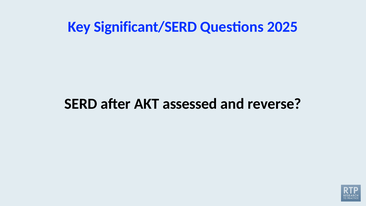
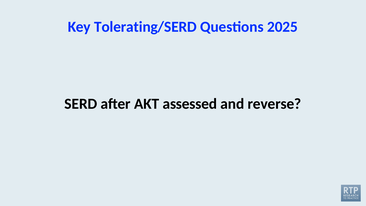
Significant/SERD: Significant/SERD -> Tolerating/SERD
